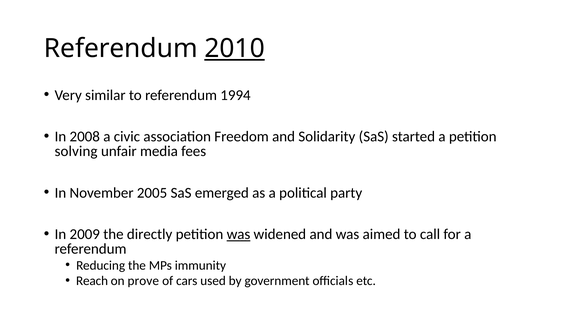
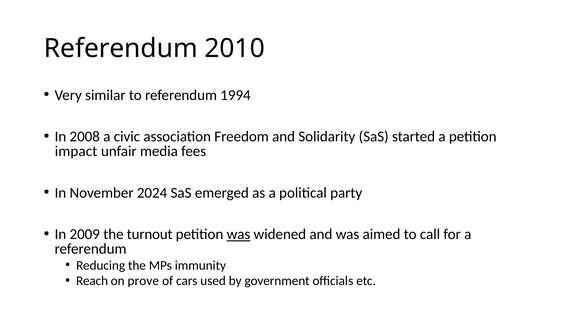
2010 underline: present -> none
solving: solving -> impact
2005: 2005 -> 2024
directly: directly -> turnout
